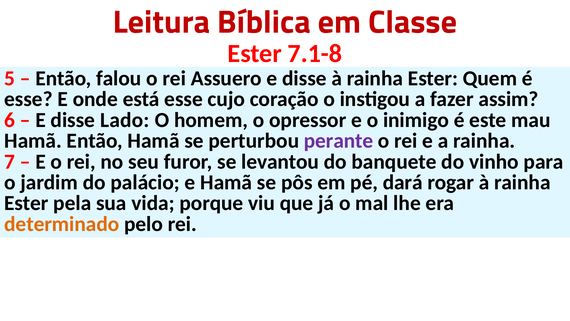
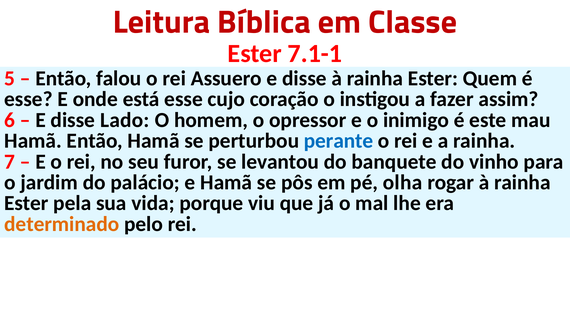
7.1-8: 7.1-8 -> 7.1-1
perante colour: purple -> blue
dará: dará -> olha
